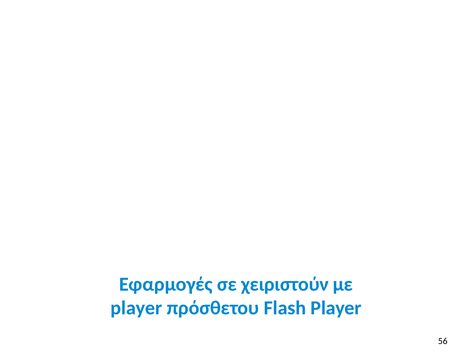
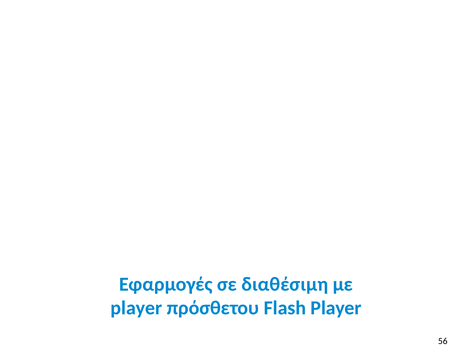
χειριστούν: χειριστούν -> διαθέσιμη
